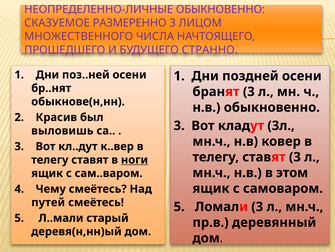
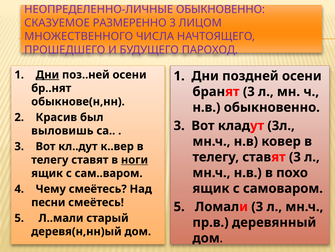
СТРАННО: СТРАННО -> ПАРОХОД
Дни at (47, 75) underline: none -> present
этом: этом -> похо
путей: путей -> песни
